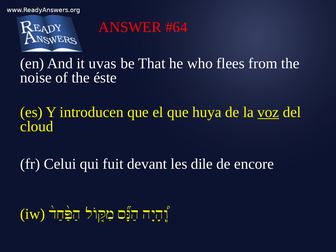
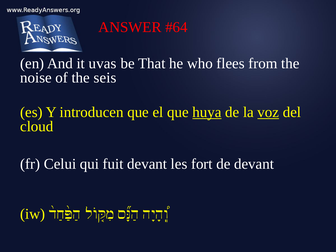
éste: éste -> seis
huya underline: none -> present
dile: dile -> fort
de encore: encore -> devant
